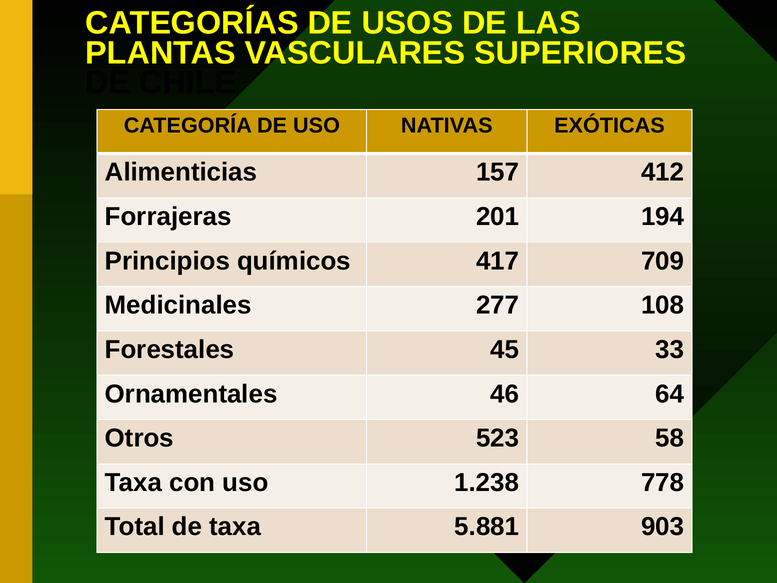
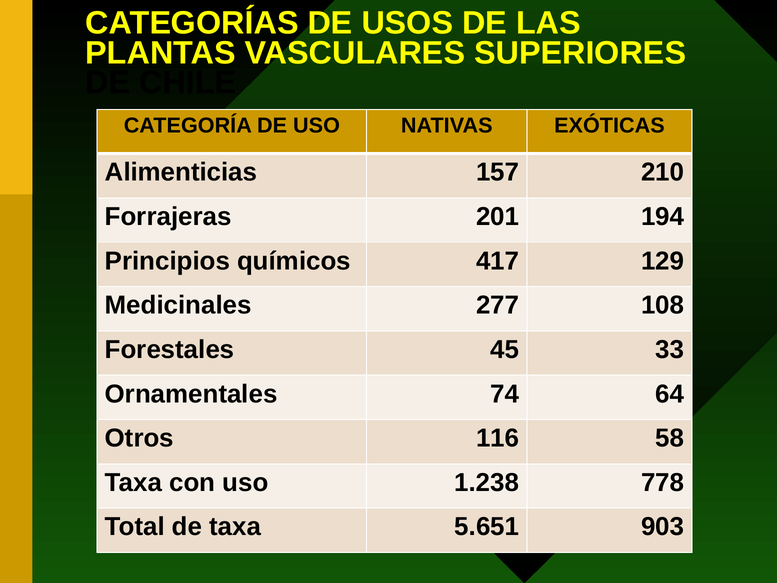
412: 412 -> 210
709: 709 -> 129
46: 46 -> 74
523: 523 -> 116
5.881: 5.881 -> 5.651
